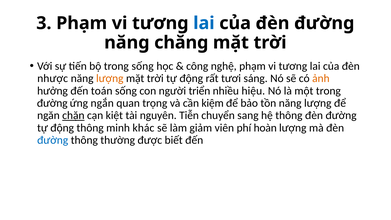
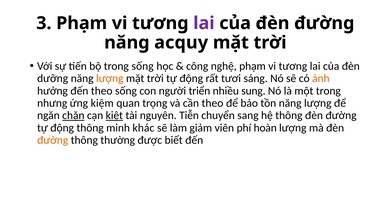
lai at (204, 23) colour: blue -> purple
chăng: chăng -> acquy
nhược: nhược -> dưỡng
đến toán: toán -> theo
hiệu: hiệu -> sung
đường at (52, 103): đường -> nhưng
ngắn: ngắn -> kiệm
cần kiệm: kiệm -> theo
kiệt underline: none -> present
đường at (53, 140) colour: blue -> orange
